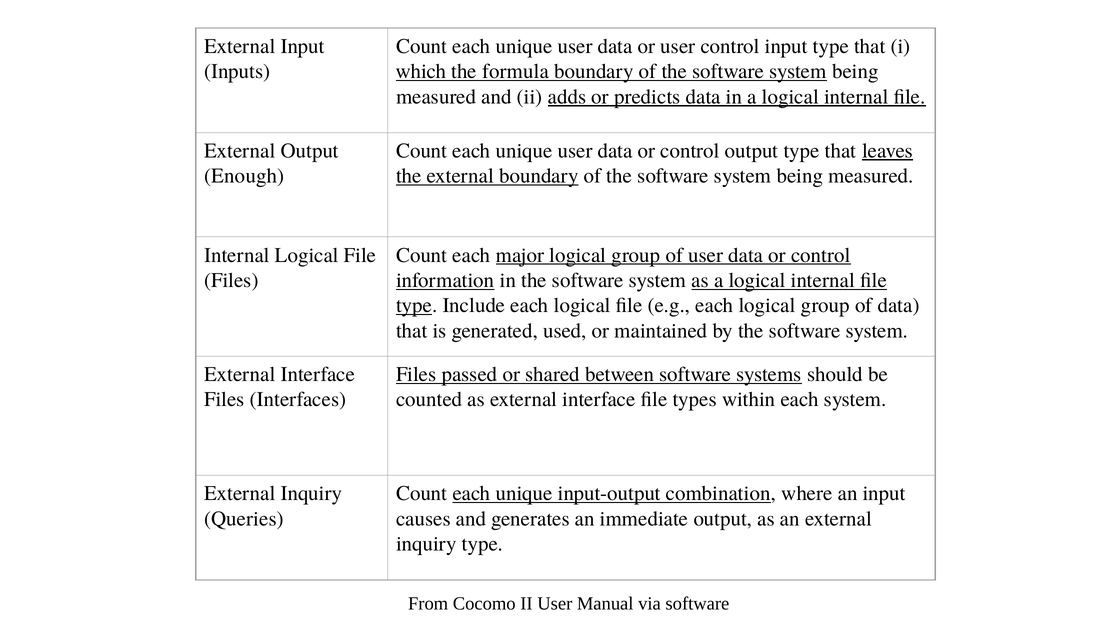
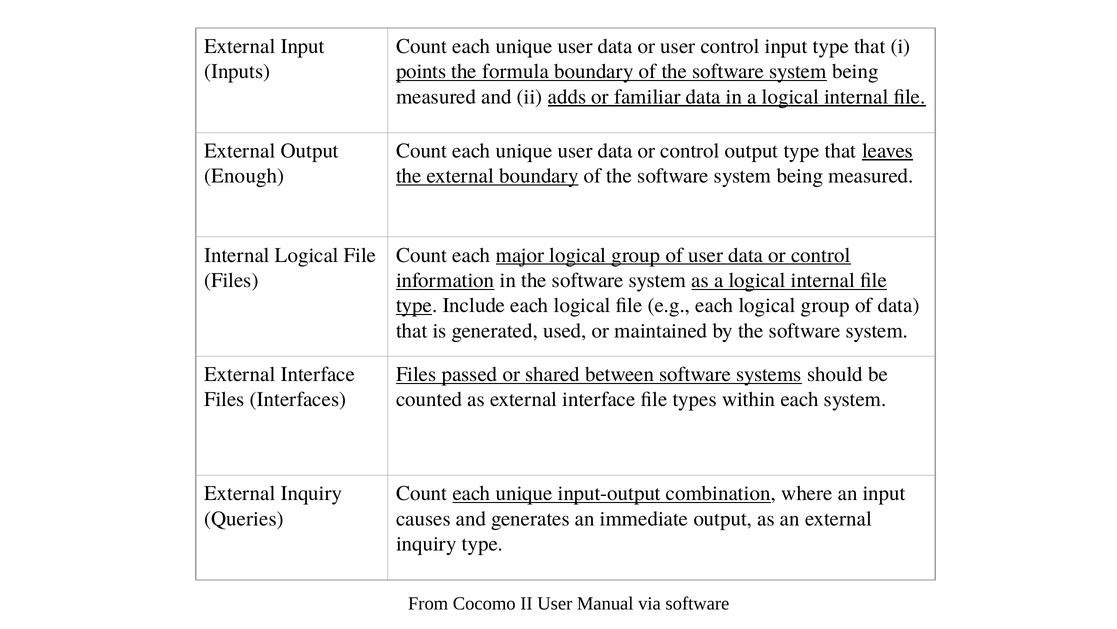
which: which -> points
predicts: predicts -> familiar
